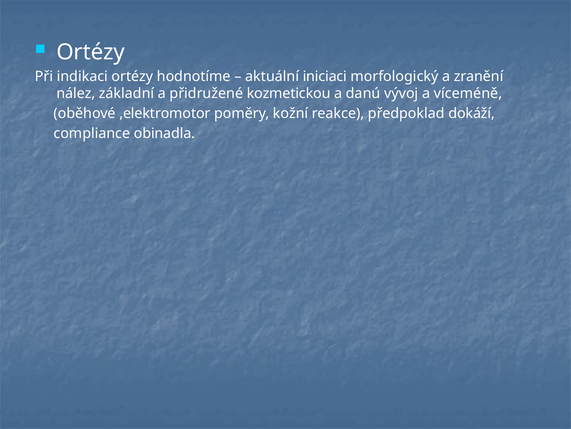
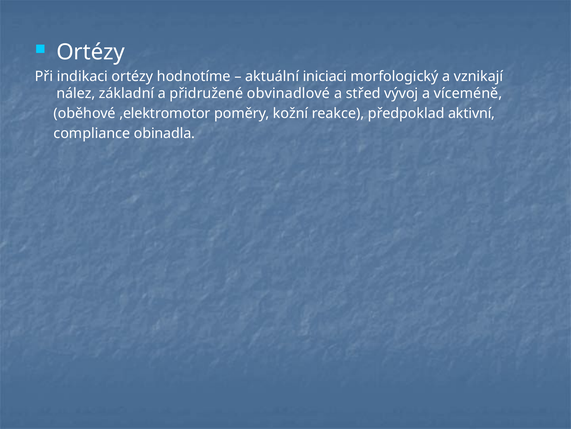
zranění: zranění -> vznikají
kozmetickou: kozmetickou -> obvinadlové
danú: danú -> střed
dokáží: dokáží -> aktivní
